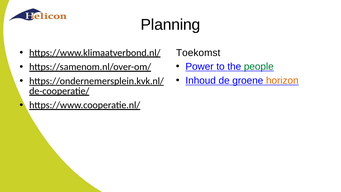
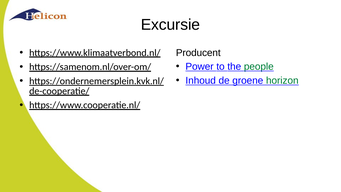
Planning: Planning -> Excursie
Toekomst: Toekomst -> Producent
horizon colour: orange -> green
